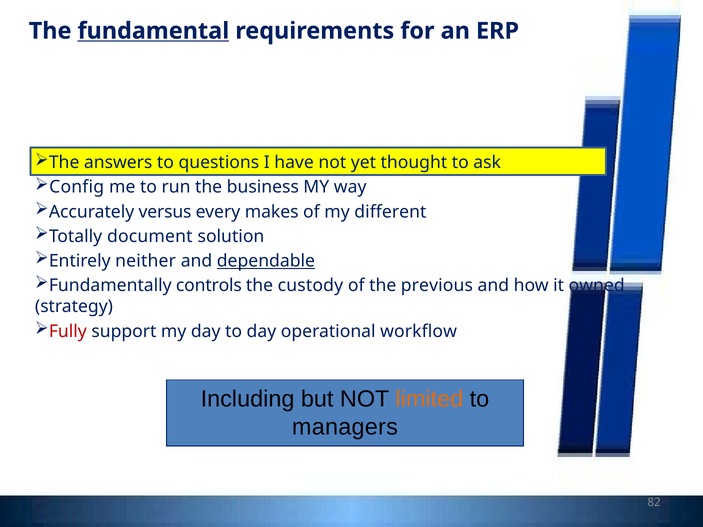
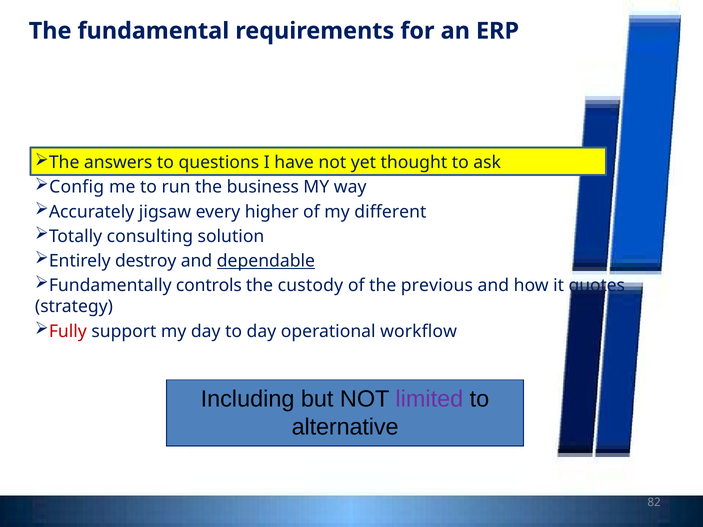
fundamental underline: present -> none
versus: versus -> jigsaw
makes: makes -> higher
document: document -> consulting
neither: neither -> destroy
owned: owned -> quotes
limited colour: orange -> purple
managers: managers -> alternative
